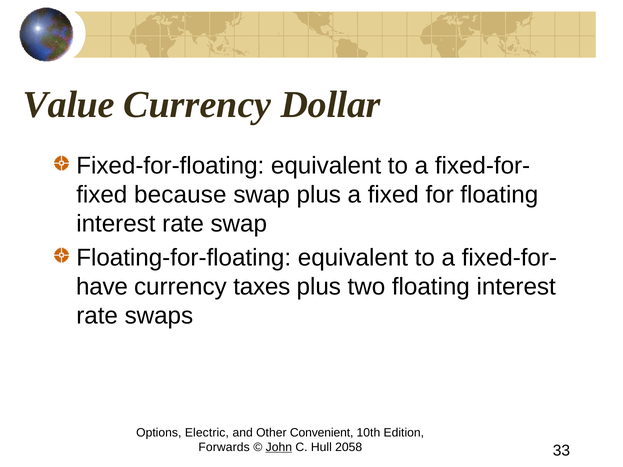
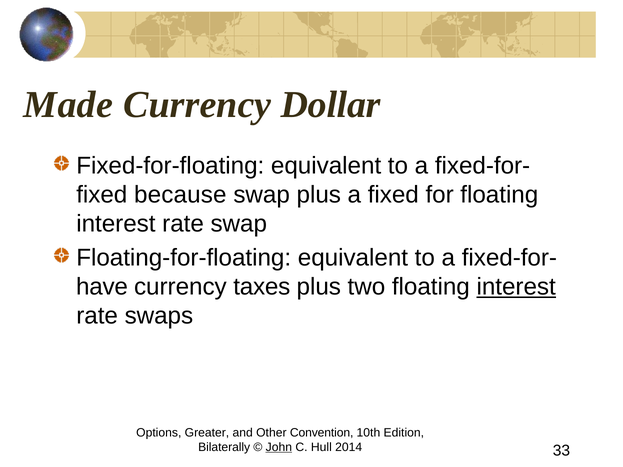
Value: Value -> Made
interest at (516, 287) underline: none -> present
Electric: Electric -> Greater
Convenient: Convenient -> Convention
Forwards: Forwards -> Bilaterally
2058: 2058 -> 2014
